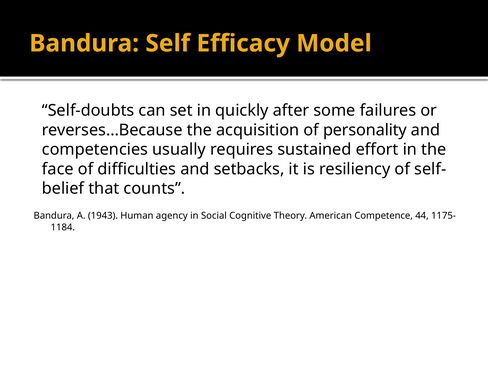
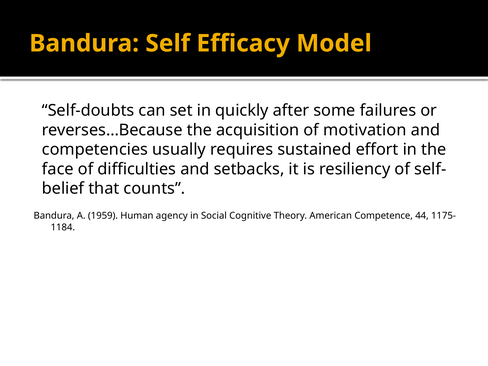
personality: personality -> motivation
1943: 1943 -> 1959
